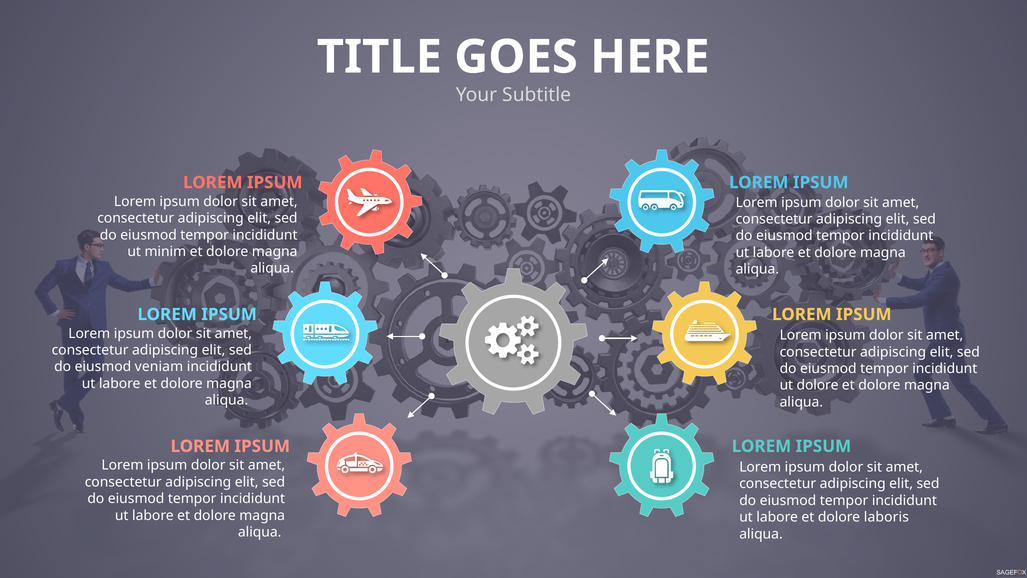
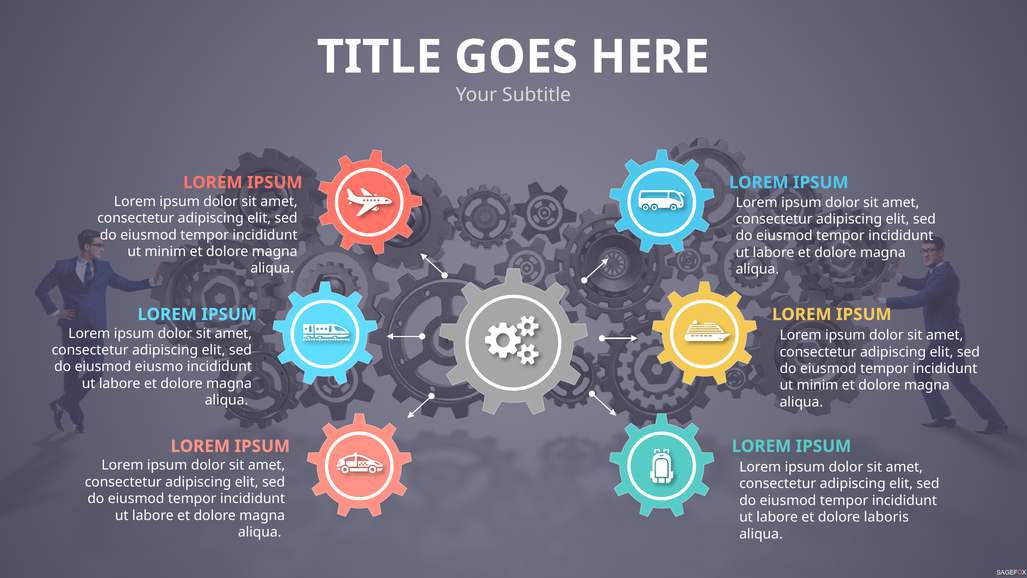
veniam: veniam -> eiusmo
dolore at (818, 385): dolore -> minim
